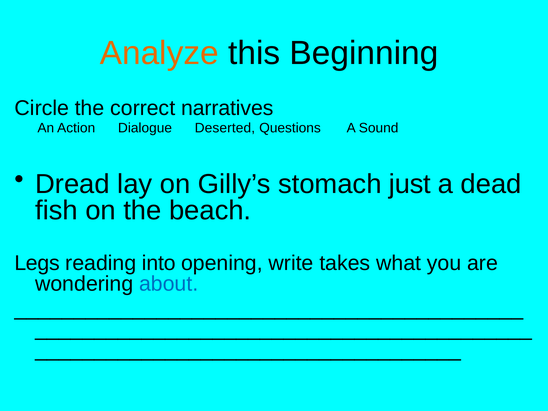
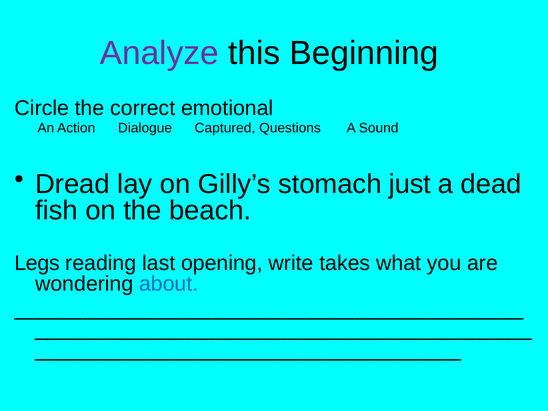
Analyze colour: orange -> purple
narratives: narratives -> emotional
Deserted: Deserted -> Captured
into: into -> last
